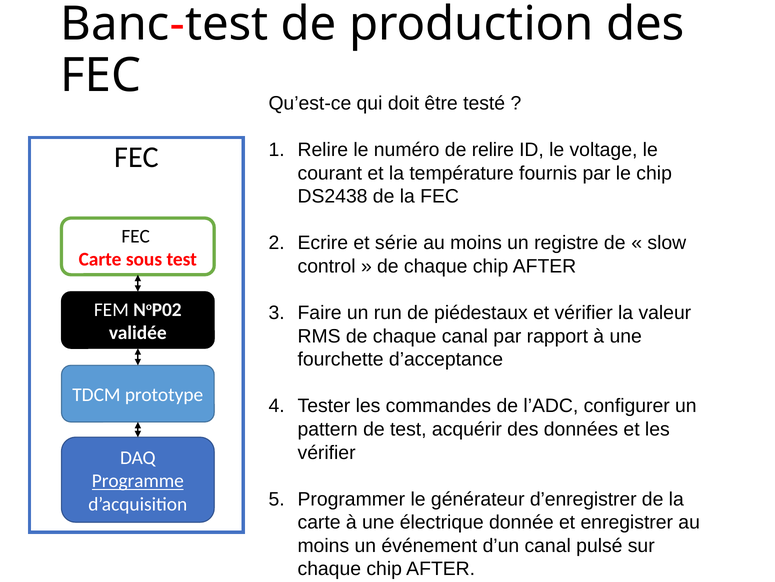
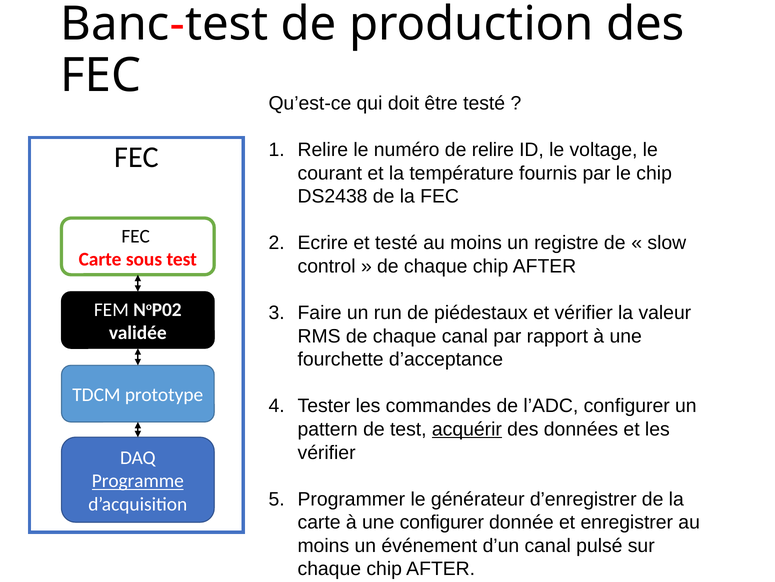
et série: série -> testé
acquérir underline: none -> present
une électrique: électrique -> configurer
